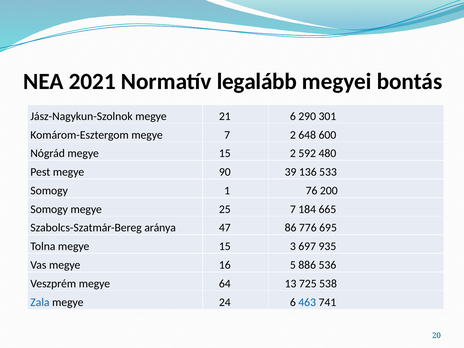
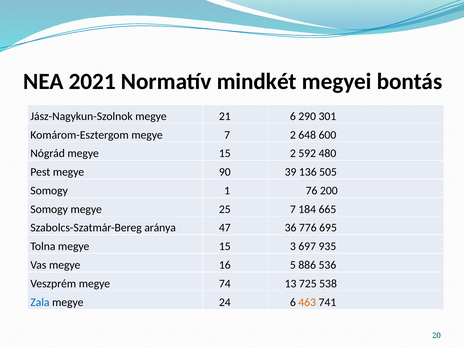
legalább: legalább -> mindkét
533: 533 -> 505
86: 86 -> 36
64: 64 -> 74
463 colour: blue -> orange
